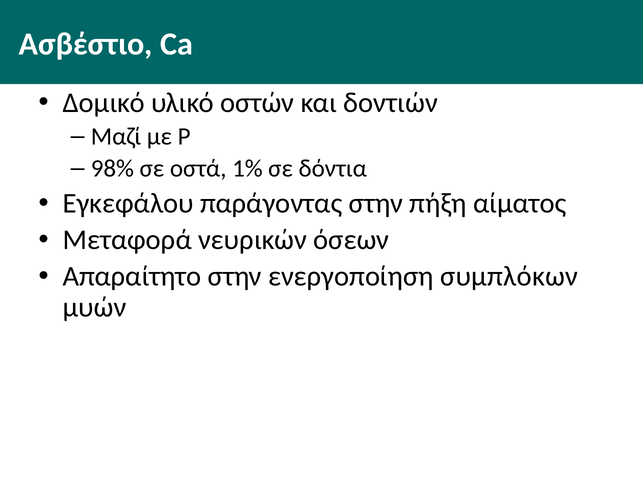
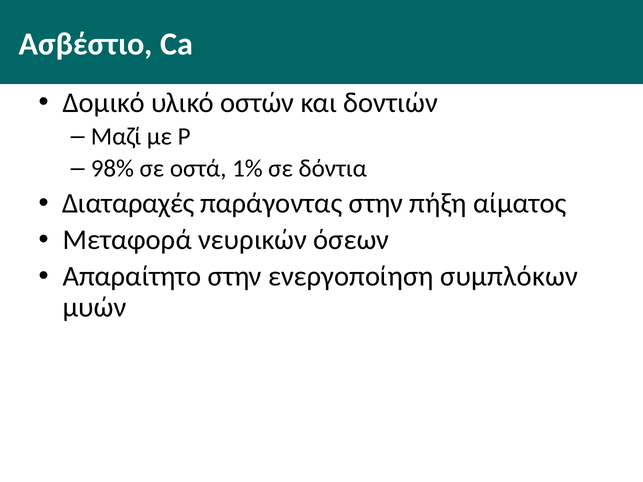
Εγκεφάλου: Εγκεφάλου -> Διαταραχές
